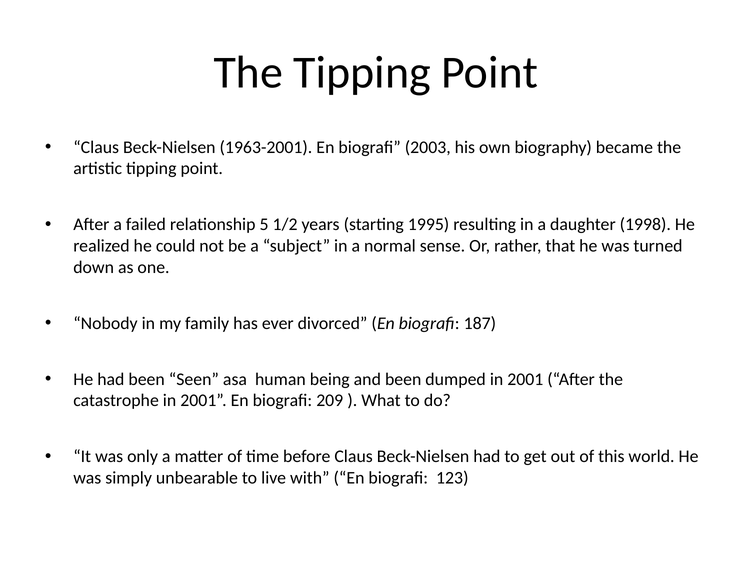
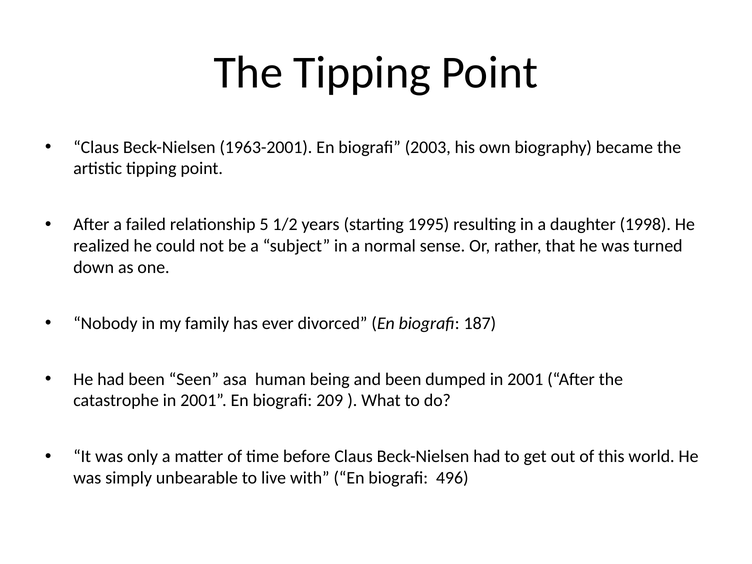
123: 123 -> 496
